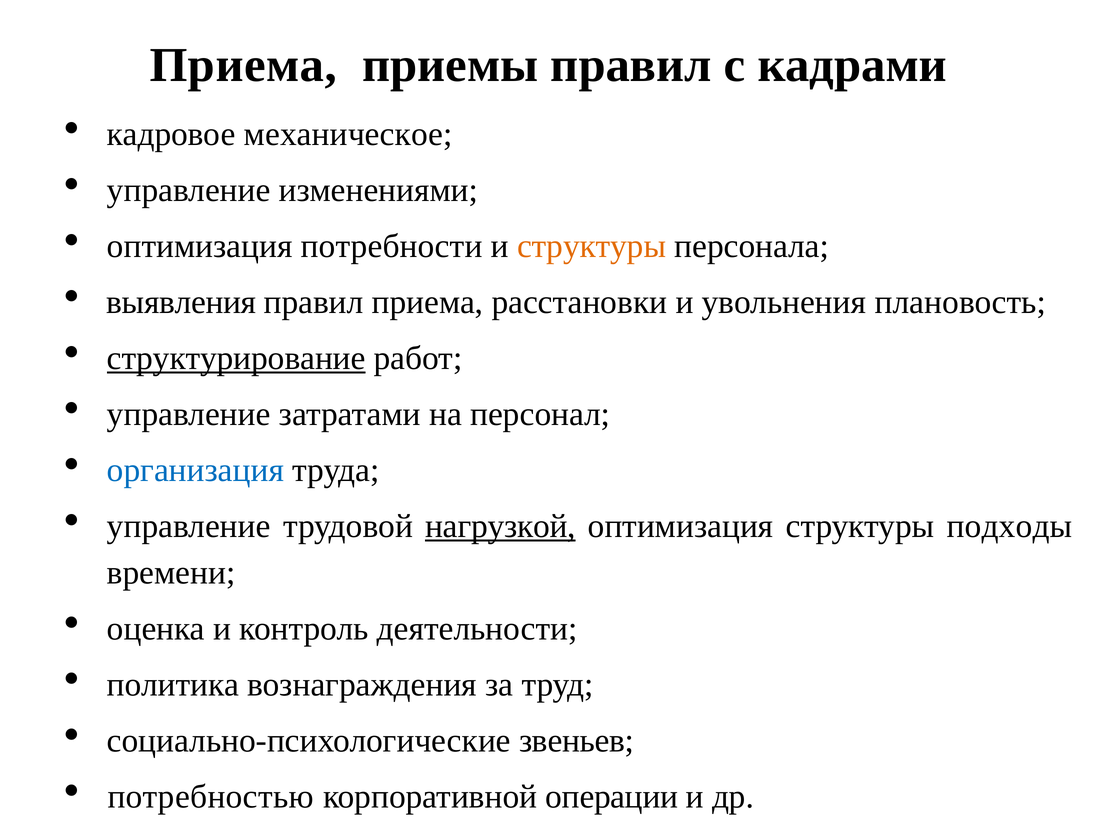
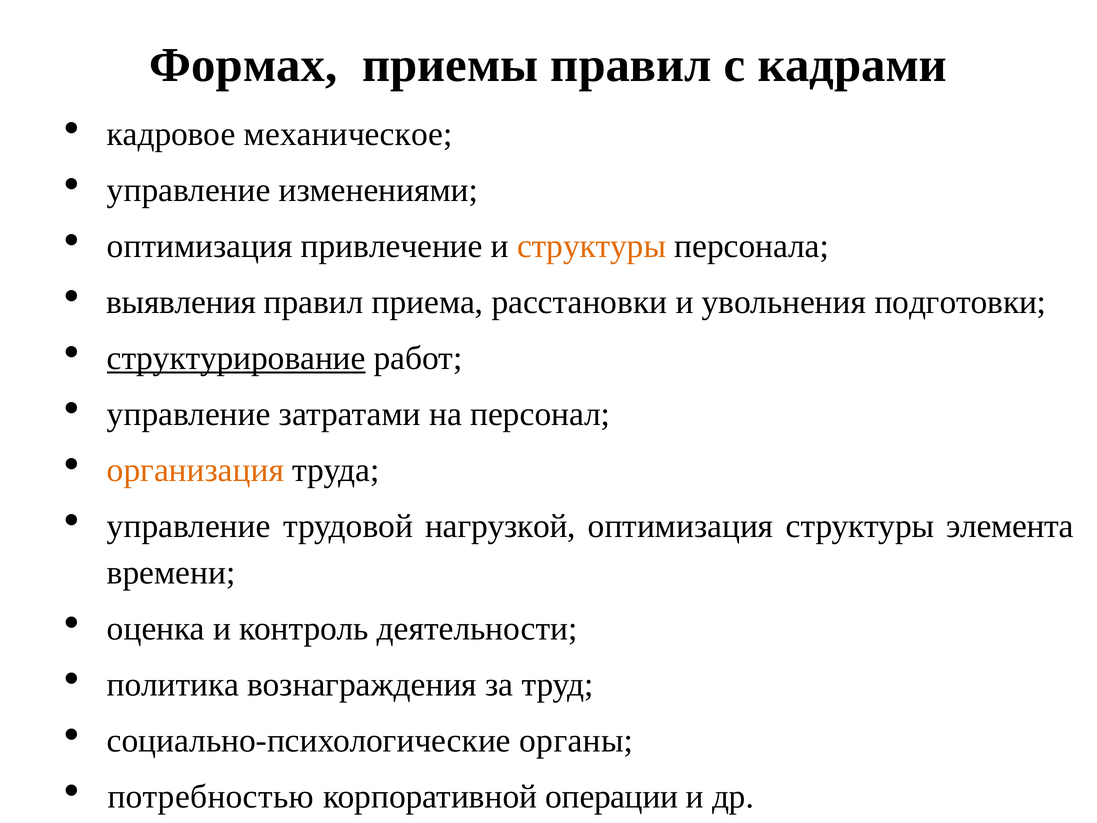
Приема at (243, 65): Приема -> Формах
потребности: потребности -> привлечение
плановость: плановость -> подготовки
организация colour: blue -> orange
нагрузкой underline: present -> none
подходы: подходы -> элемента
звеньев: звеньев -> органы
